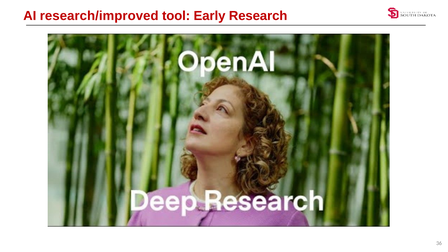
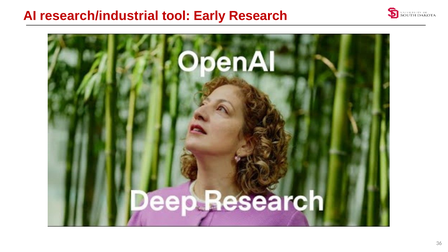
research/improved: research/improved -> research/industrial
